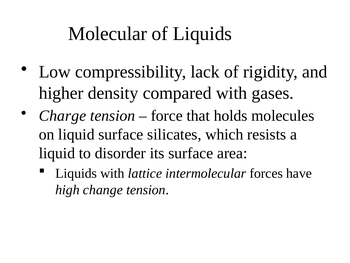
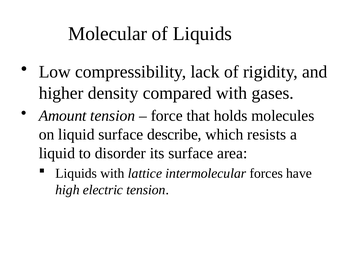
Charge: Charge -> Amount
silicates: silicates -> describe
change: change -> electric
